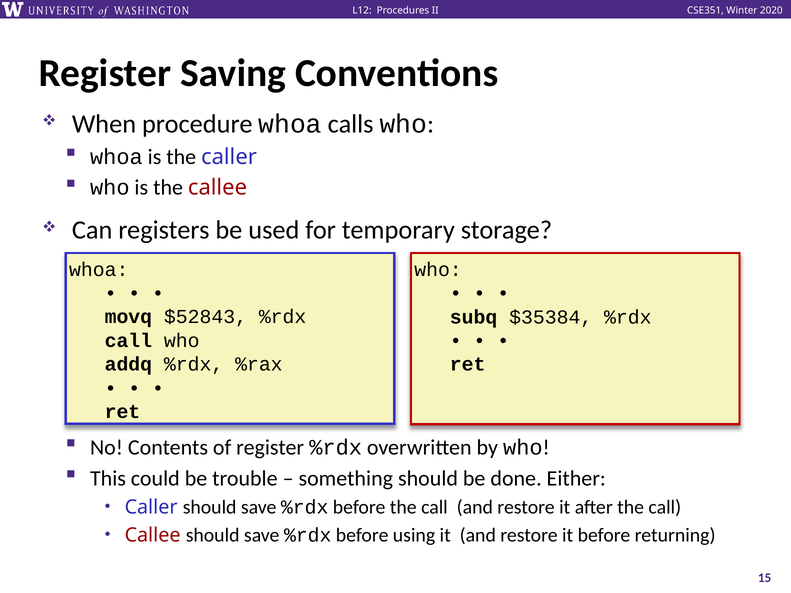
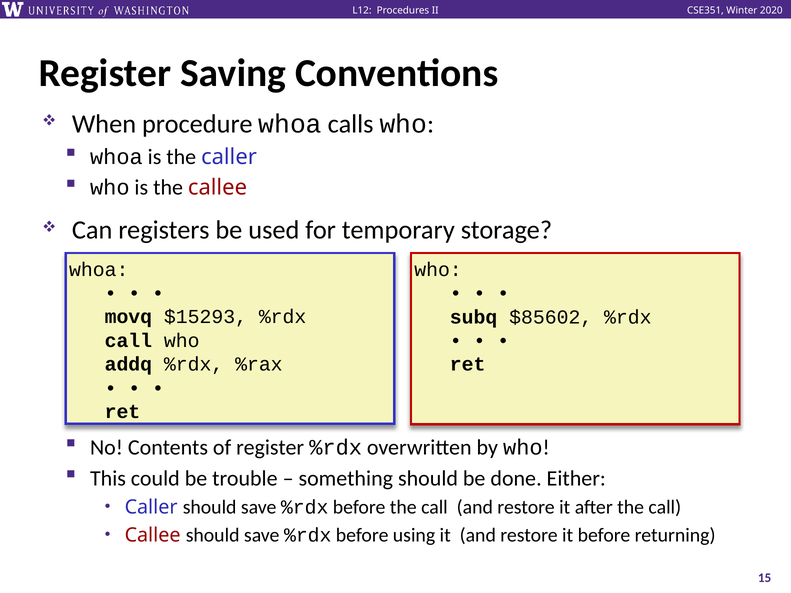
$52843: $52843 -> $15293
$35384: $35384 -> $85602
